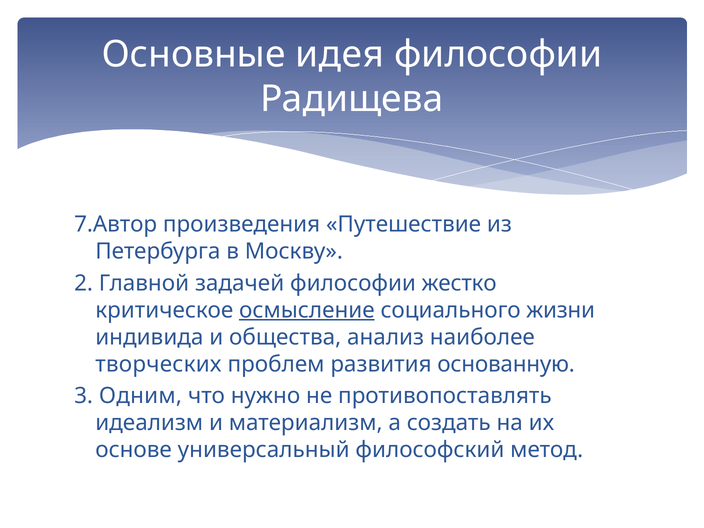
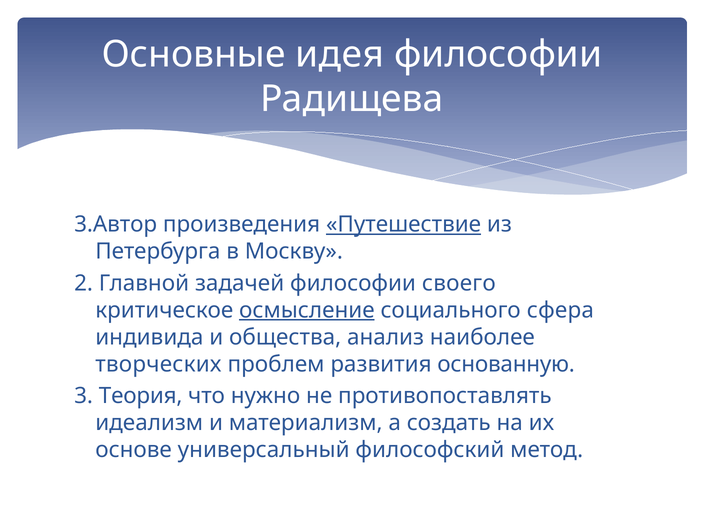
7.Автор: 7.Автор -> 3.Автор
Путешествие underline: none -> present
жестко: жестко -> своего
жизни: жизни -> сфера
Одним: Одним -> Теория
